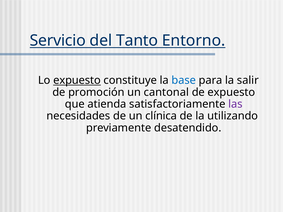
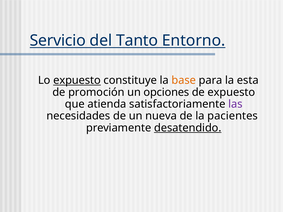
base colour: blue -> orange
salir: salir -> esta
cantonal: cantonal -> opciones
clínica: clínica -> nueva
utilizando: utilizando -> pacientes
desatendido underline: none -> present
